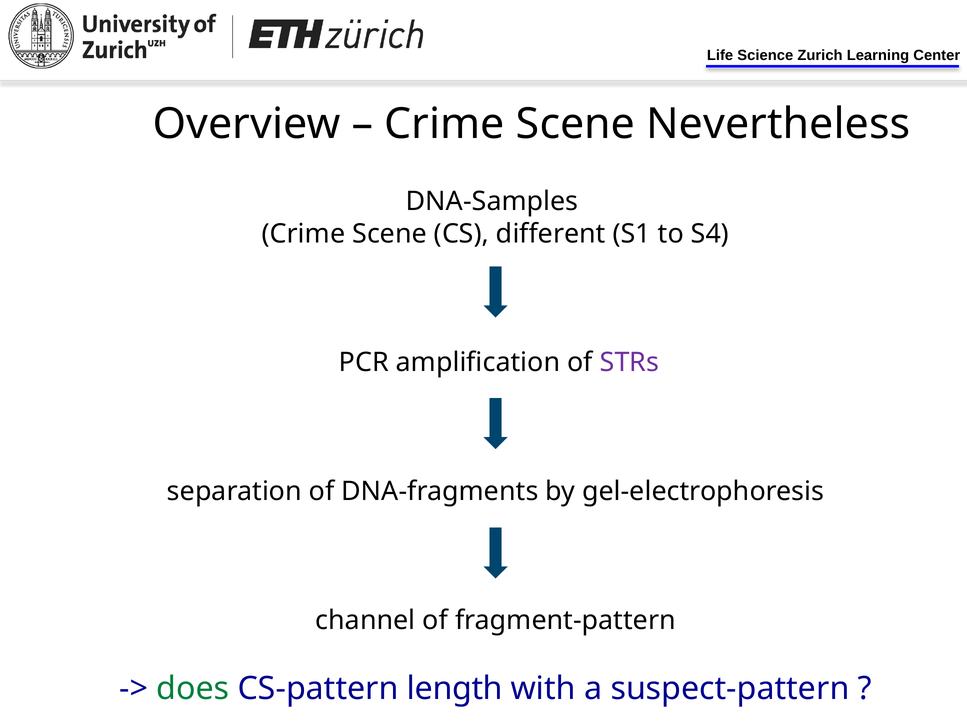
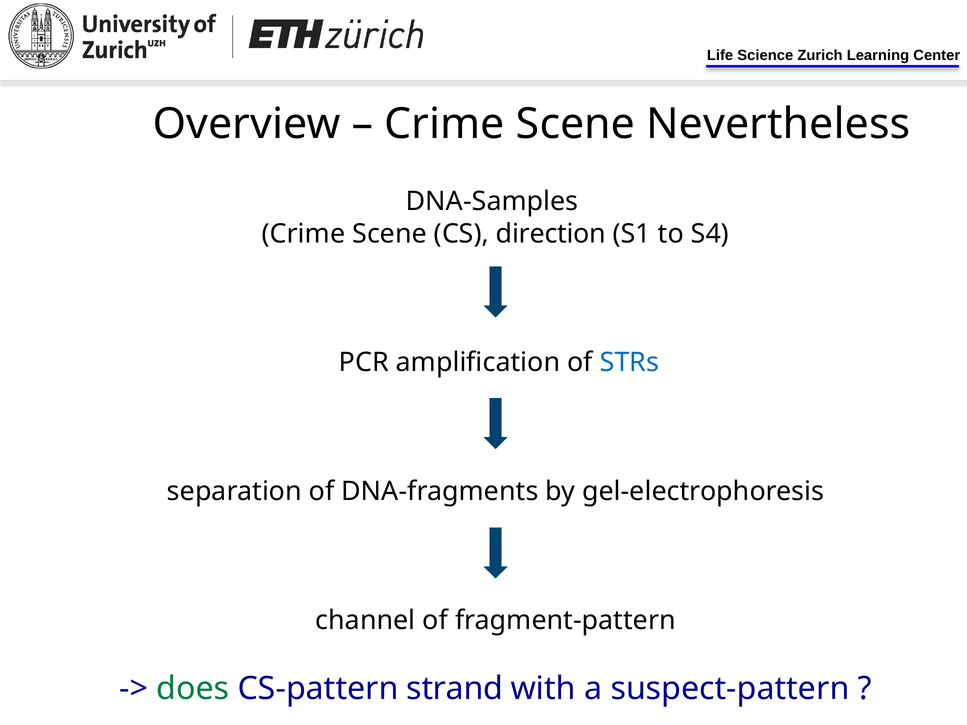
different: different -> direction
STRs colour: purple -> blue
length: length -> strand
